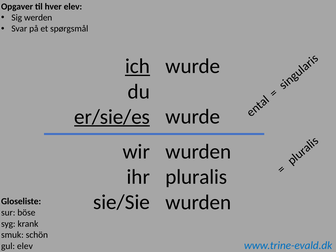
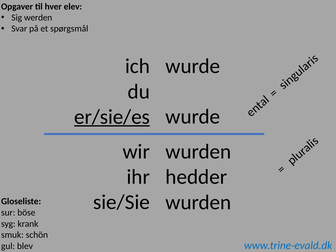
ich underline: present -> none
pluralis: pluralis -> hedder
gul elev: elev -> blev
